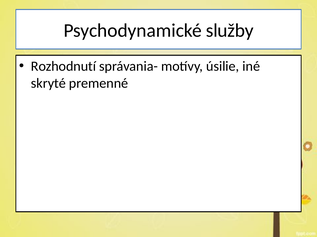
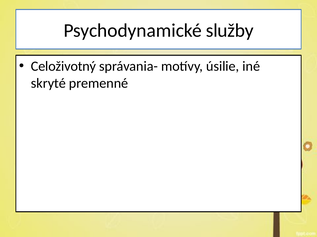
Rozhodnutí: Rozhodnutí -> Celoživotný
